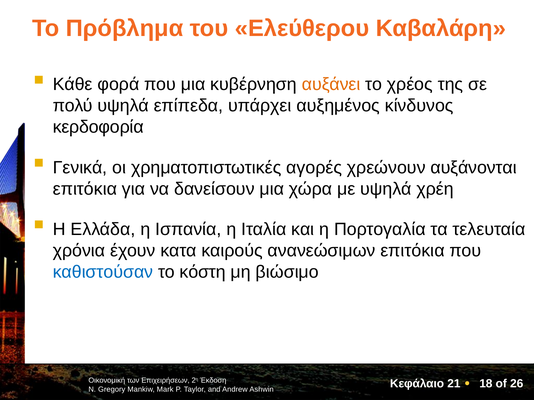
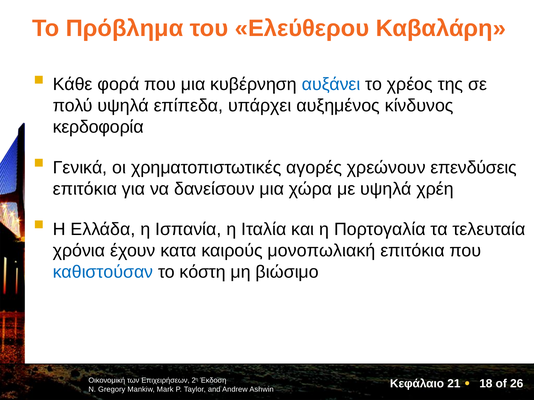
αυξάνει colour: orange -> blue
αυξάνονται: αυξάνονται -> επενδύσεις
ανανεώσιμων: ανανεώσιμων -> μονοπωλιακή
